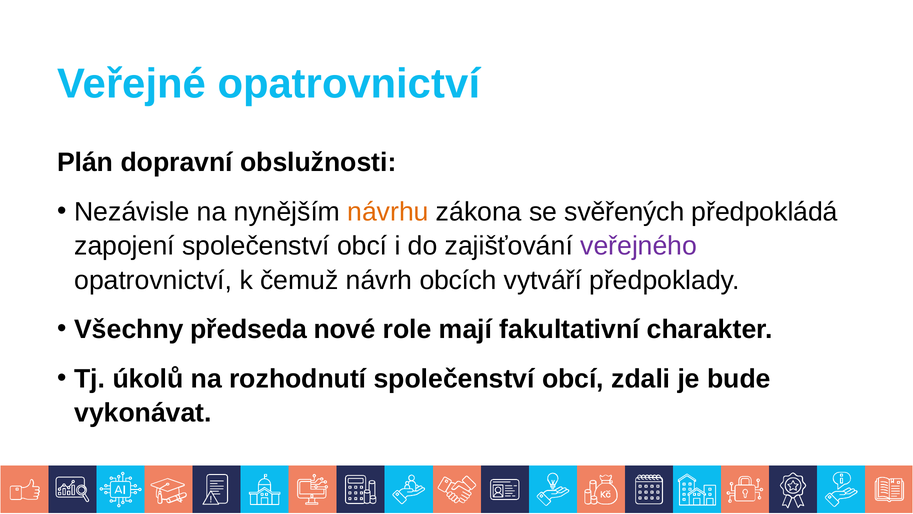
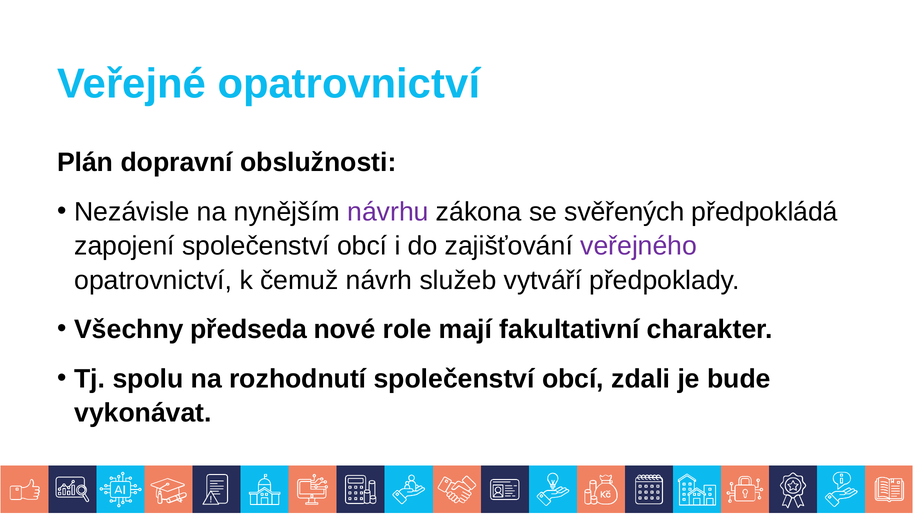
návrhu colour: orange -> purple
obcích: obcích -> služeb
úkolů: úkolů -> spolu
